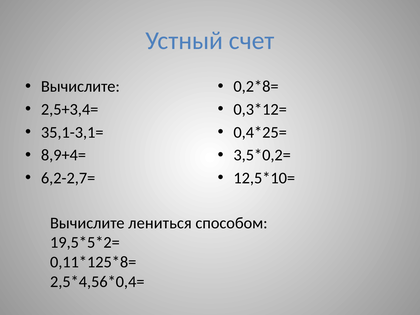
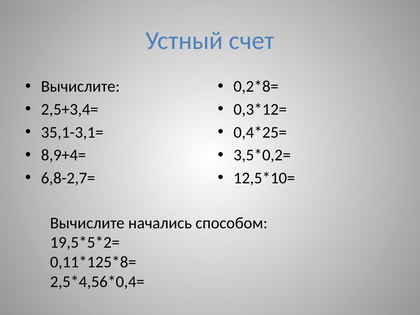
6,2-2,7=: 6,2-2,7= -> 6,8-2,7=
лениться: лениться -> начались
